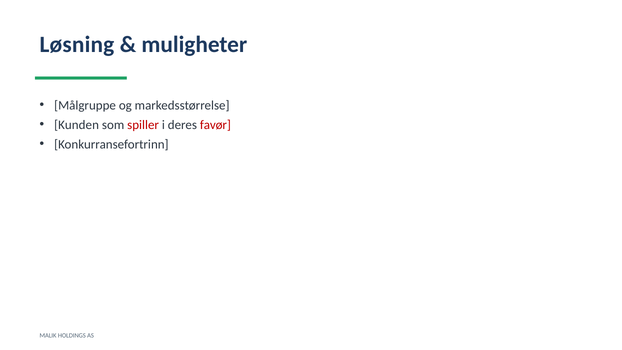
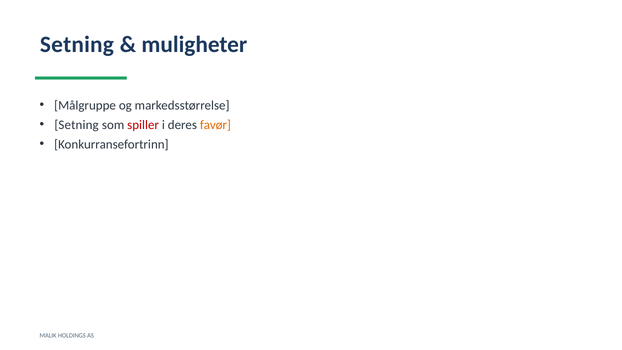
Løsning at (77, 44): Løsning -> Setning
Kunden at (77, 125): Kunden -> Setning
favør colour: red -> orange
